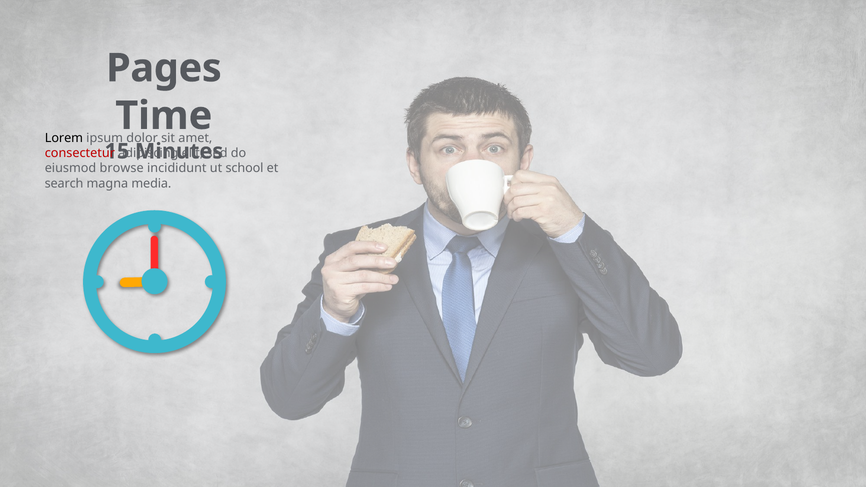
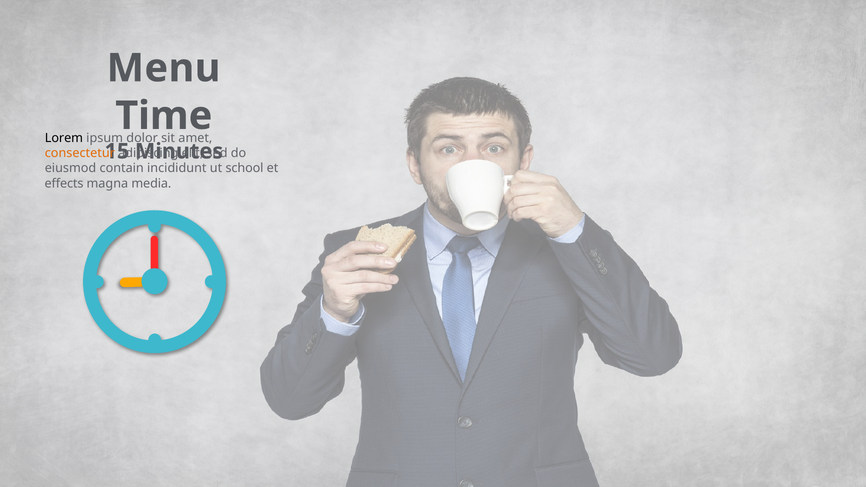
Pages: Pages -> Menu
consectetur colour: red -> orange
browse: browse -> contain
search: search -> effects
